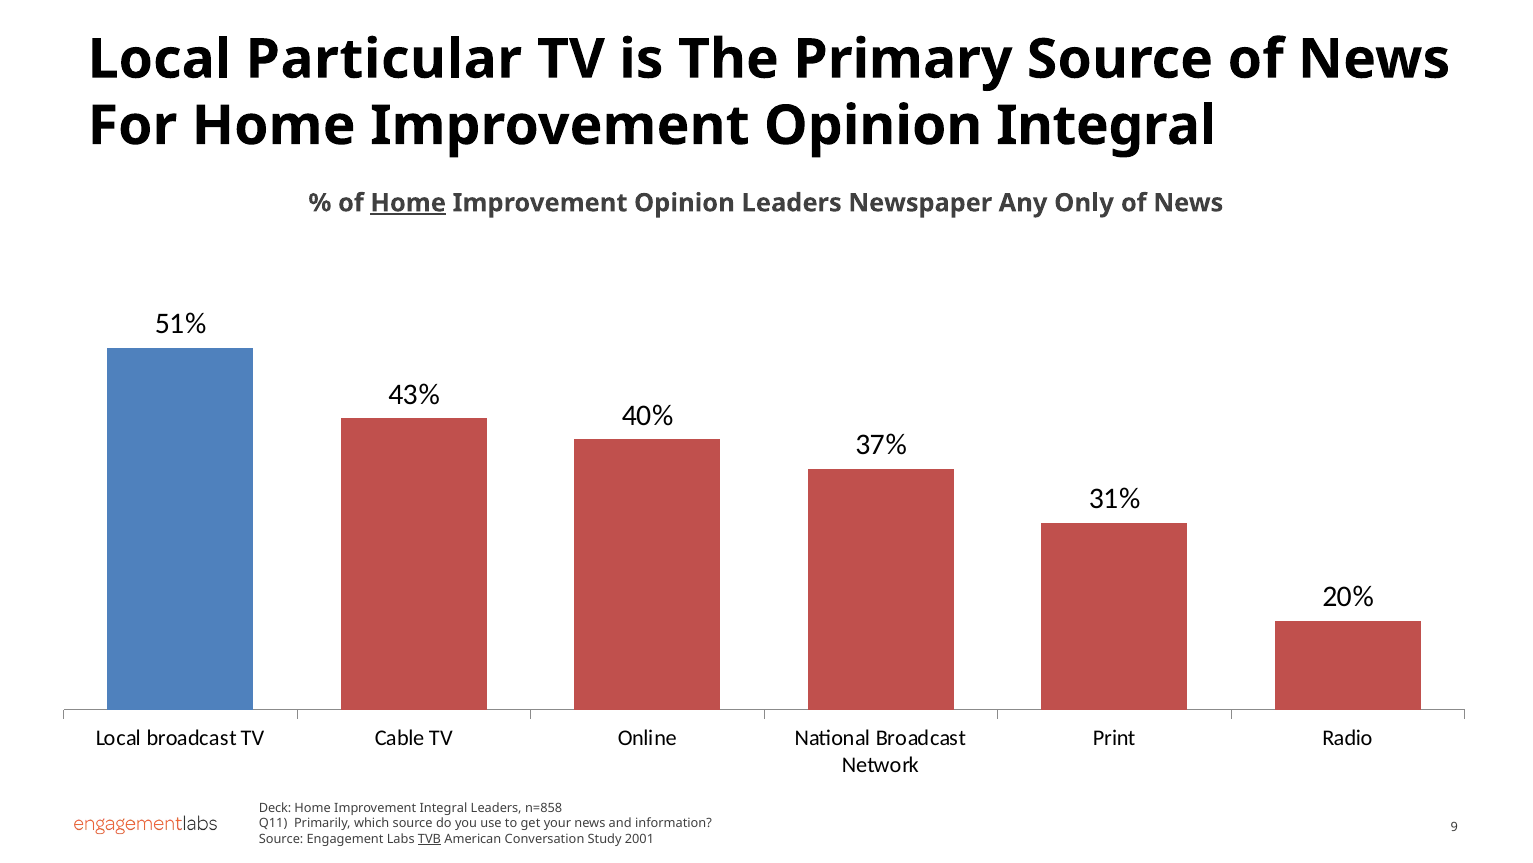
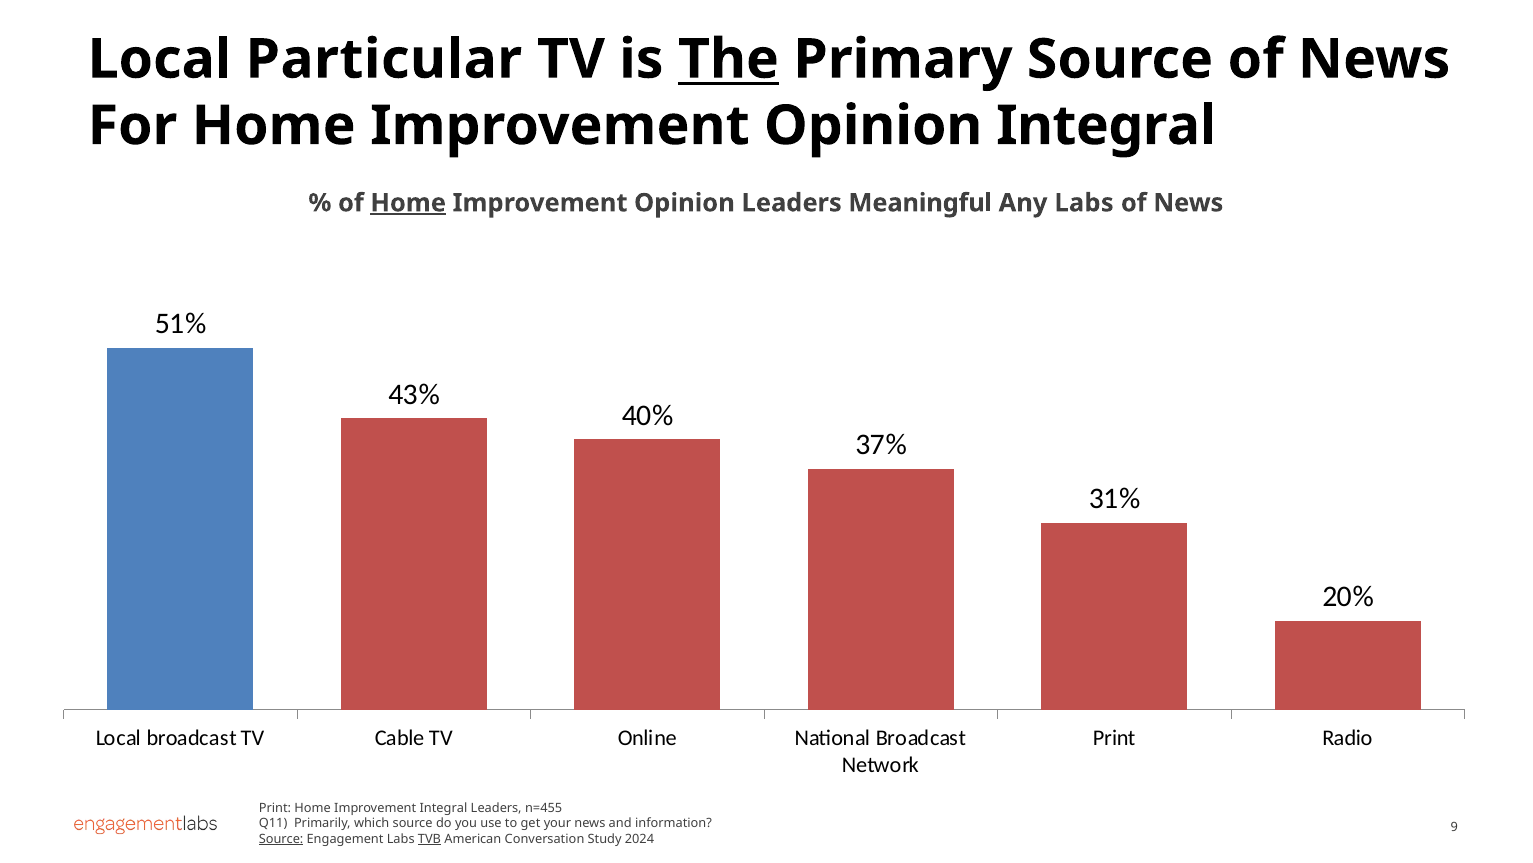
The underline: none -> present
Newspaper: Newspaper -> Meaningful
Any Only: Only -> Labs
Deck at (275, 808): Deck -> Print
n=858: n=858 -> n=455
Source at (281, 838) underline: none -> present
2001: 2001 -> 2024
